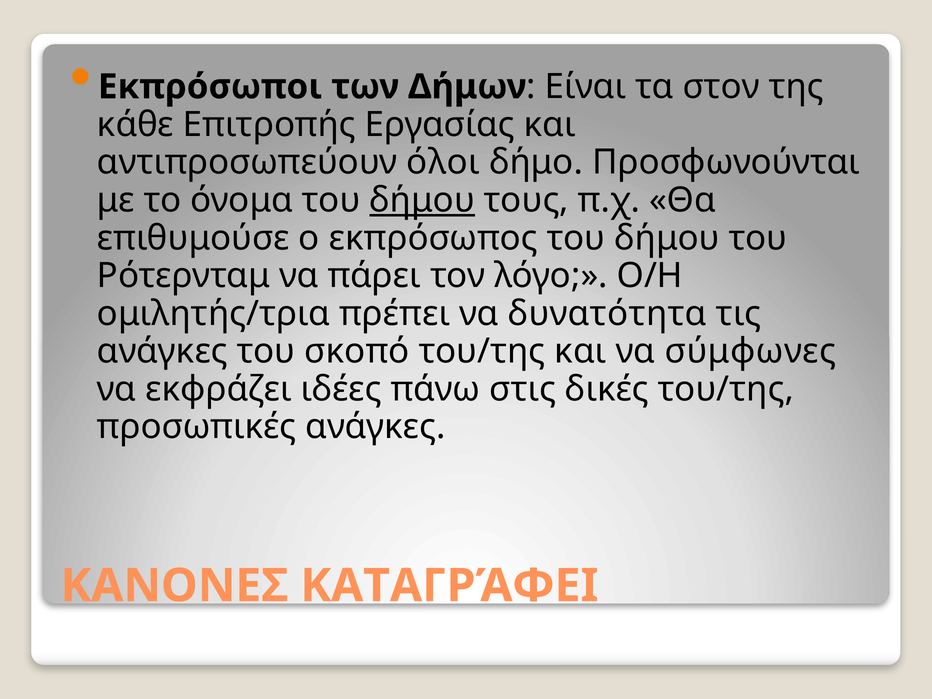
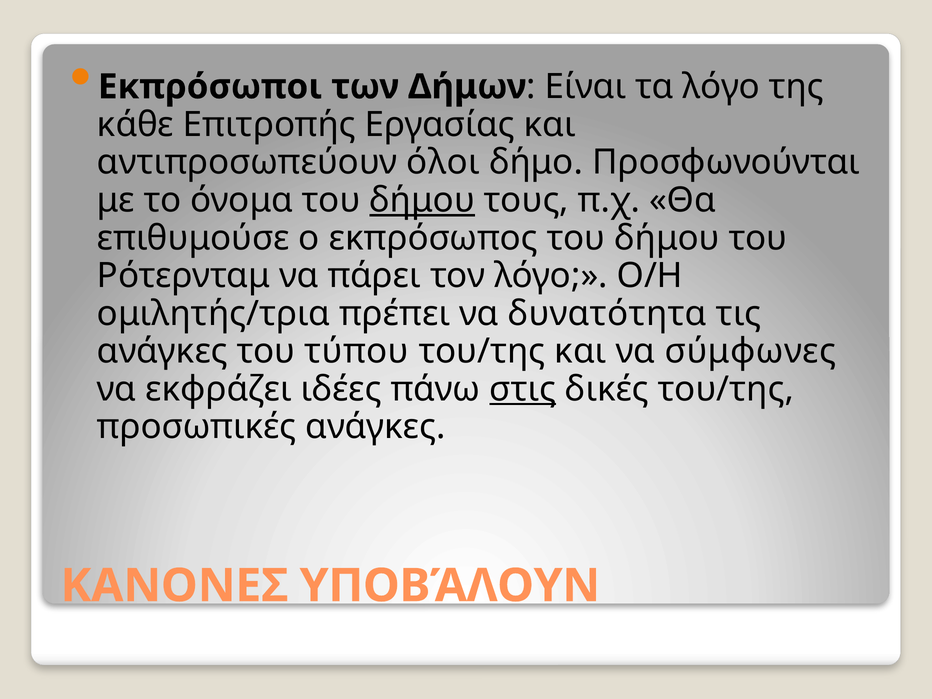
τα στον: στον -> λόγο
σκοπό: σκοπό -> τύπου
στις underline: none -> present
ΚΑΤΑΓΡΆΦΕΙ: ΚΑΤΑΓΡΆΦΕΙ -> ΥΠΟΒΆΛΟΥΝ
